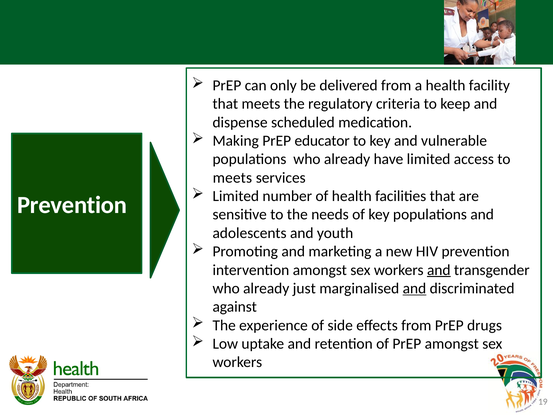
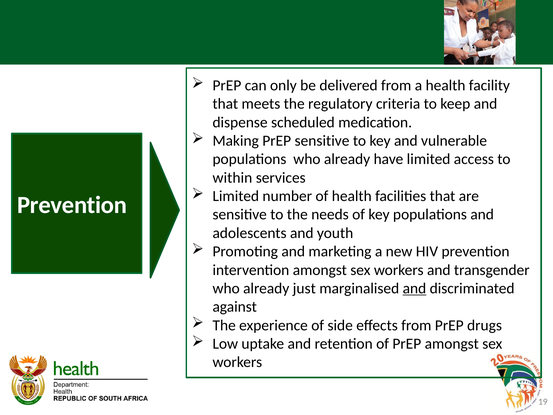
PrEP educator: educator -> sensitive
meets at (232, 178): meets -> within
and at (439, 270) underline: present -> none
